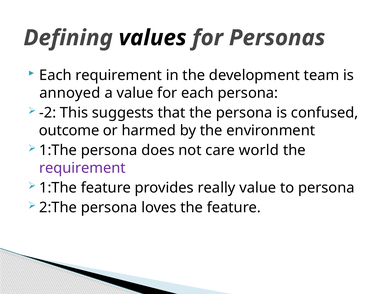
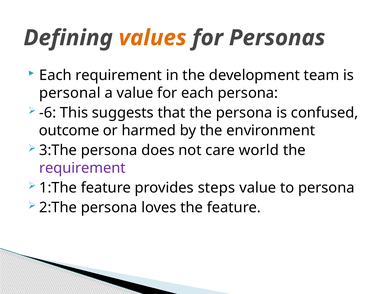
values colour: black -> orange
annoyed: annoyed -> personal
-2: -2 -> -6
1:The at (58, 150): 1:The -> 3:The
really: really -> steps
